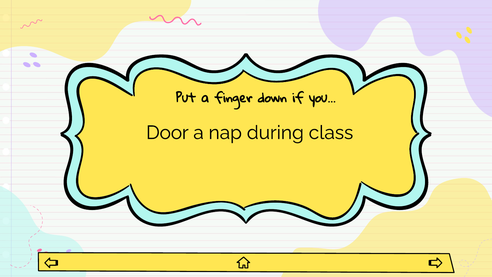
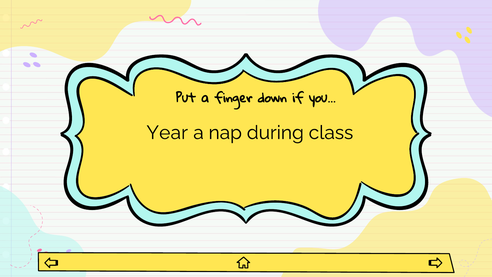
Door: Door -> Year
